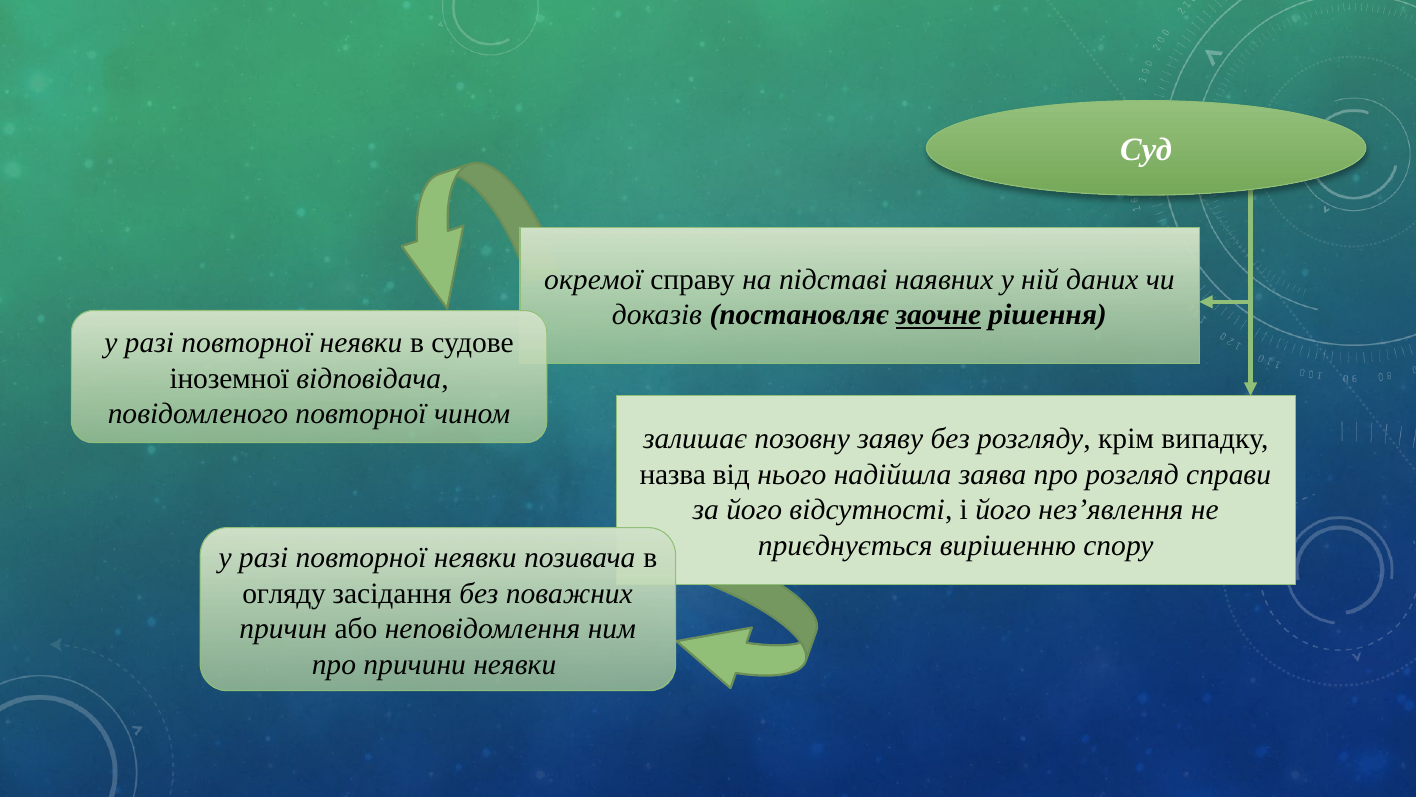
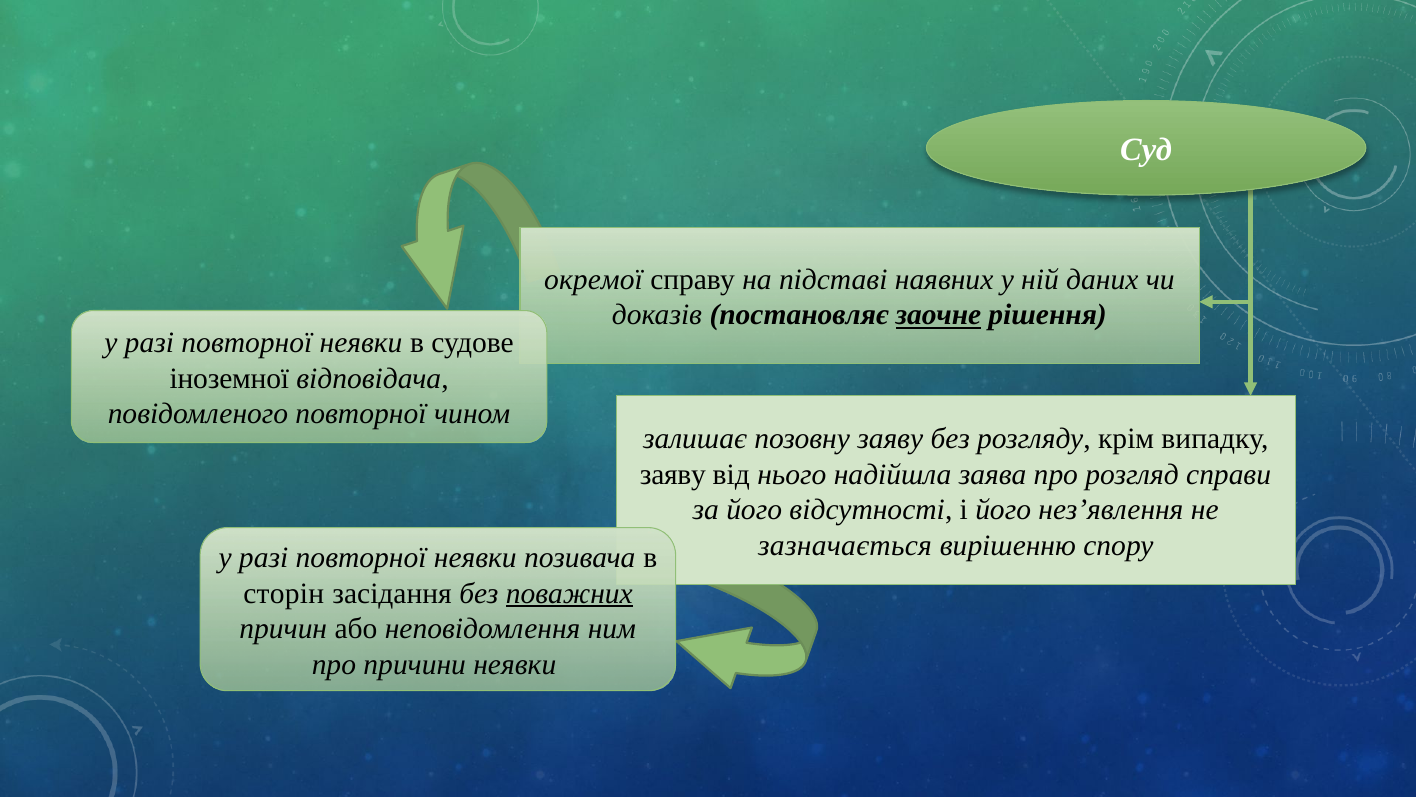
назва at (673, 474): назва -> заяву
приєднується: приєднується -> зазначається
огляду: огляду -> сторін
поважних underline: none -> present
